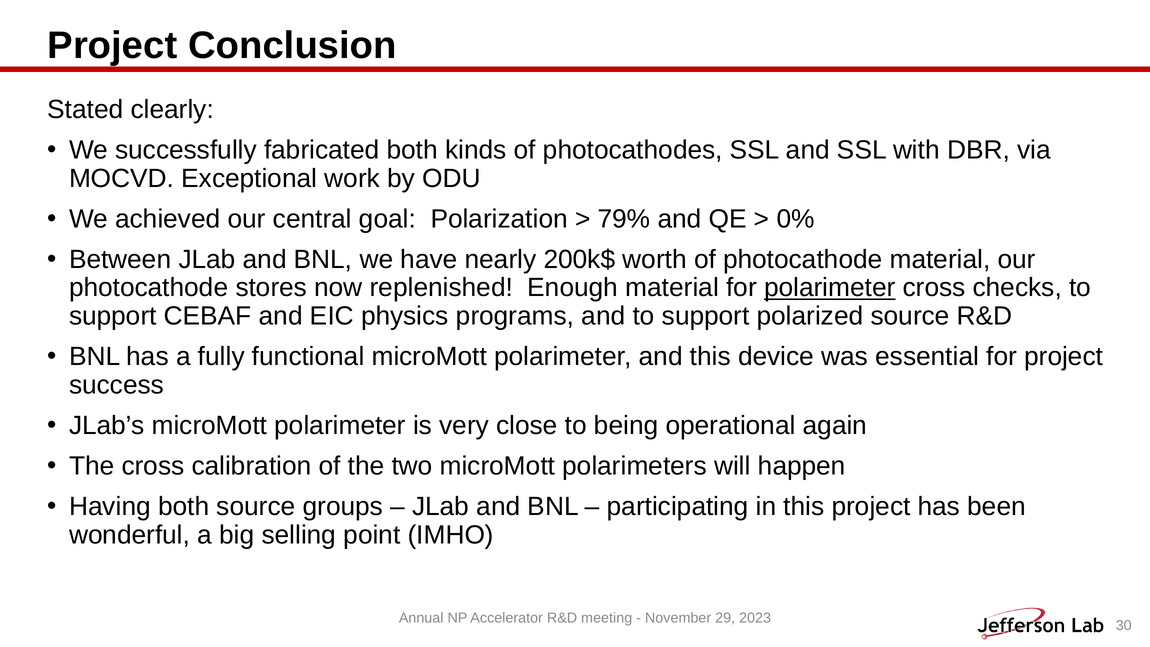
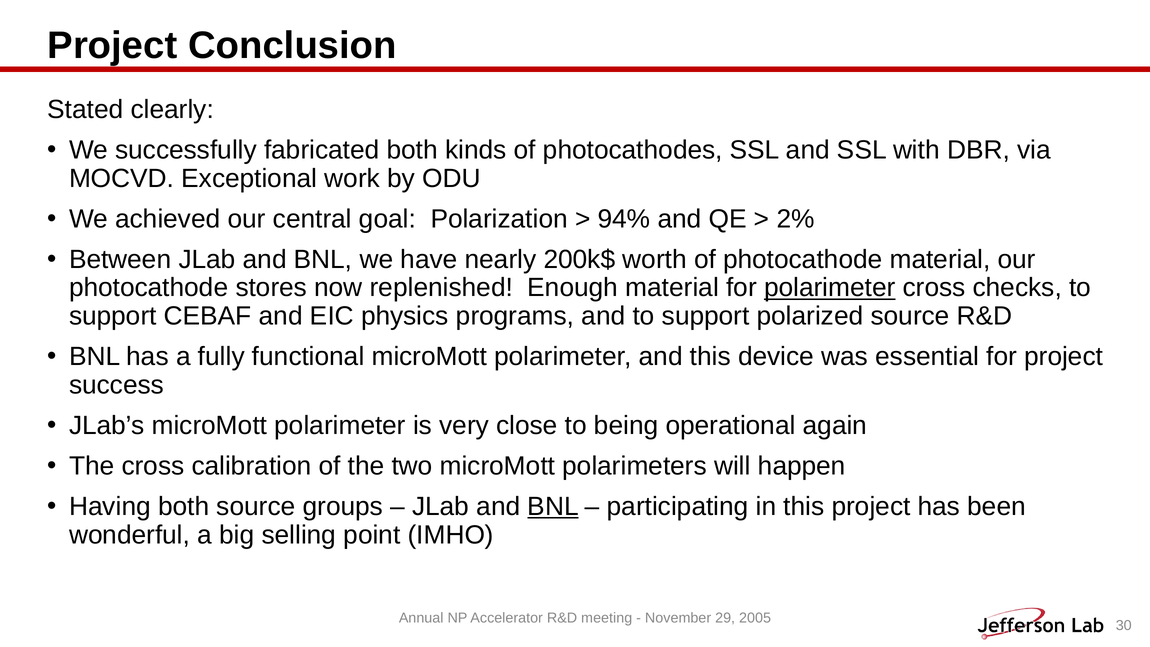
79%: 79% -> 94%
0%: 0% -> 2%
BNL at (553, 506) underline: none -> present
2023: 2023 -> 2005
